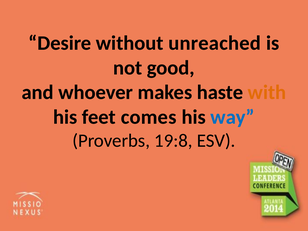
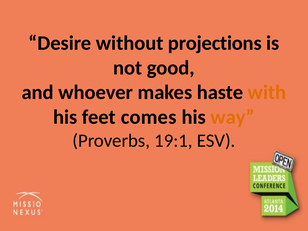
unreached: unreached -> projections
way colour: blue -> orange
19:8: 19:8 -> 19:1
